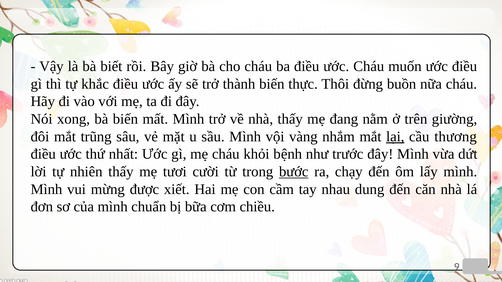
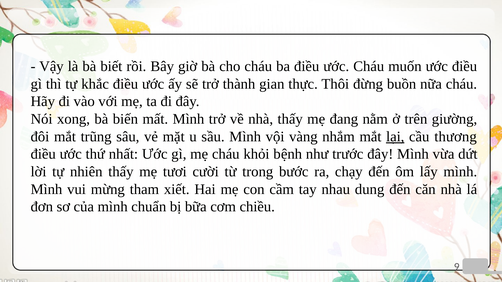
thành biến: biến -> gian
bước underline: present -> none
được: được -> tham
